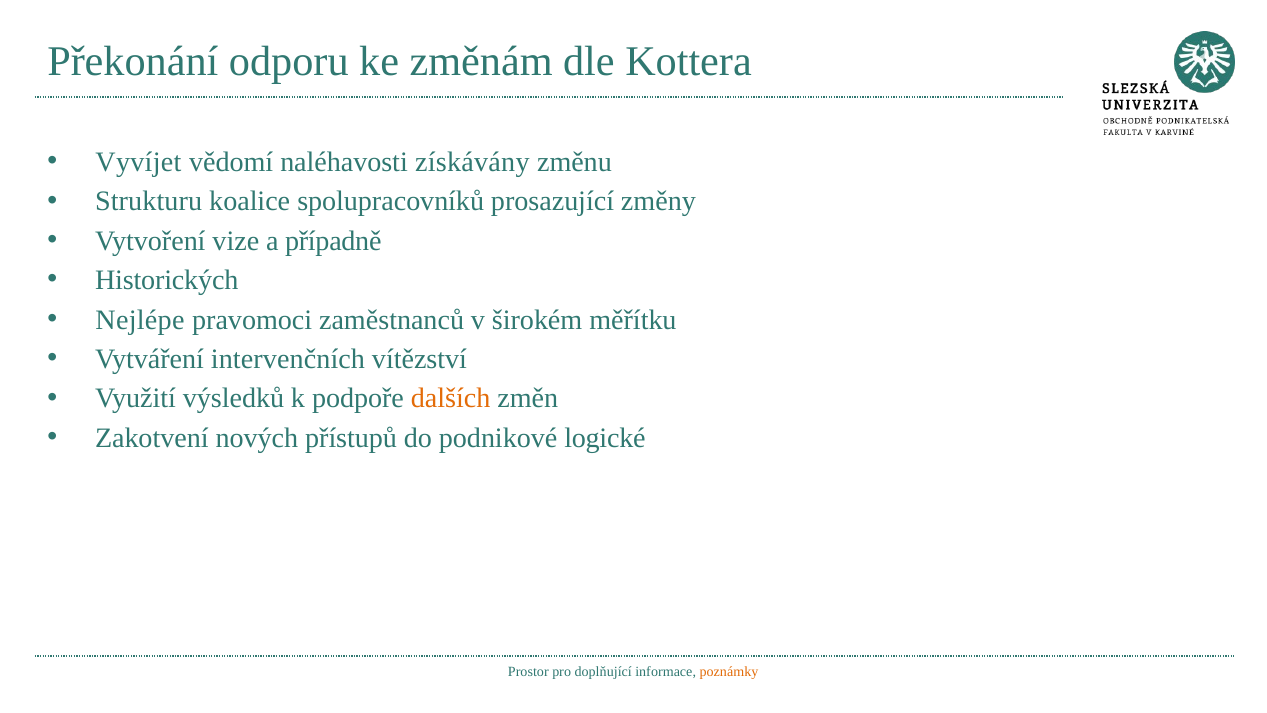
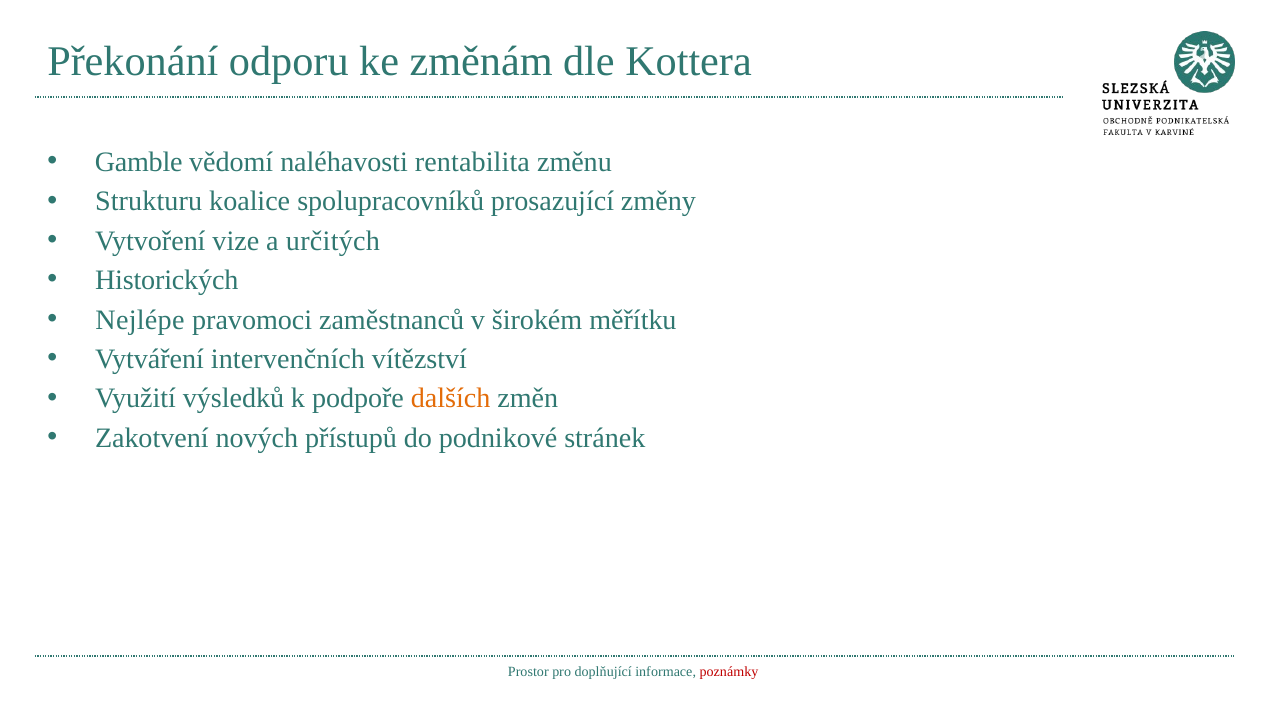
Vyvíjet: Vyvíjet -> Gamble
získávány: získávány -> rentabilita
případně: případně -> určitých
logické: logické -> stránek
poznámky colour: orange -> red
